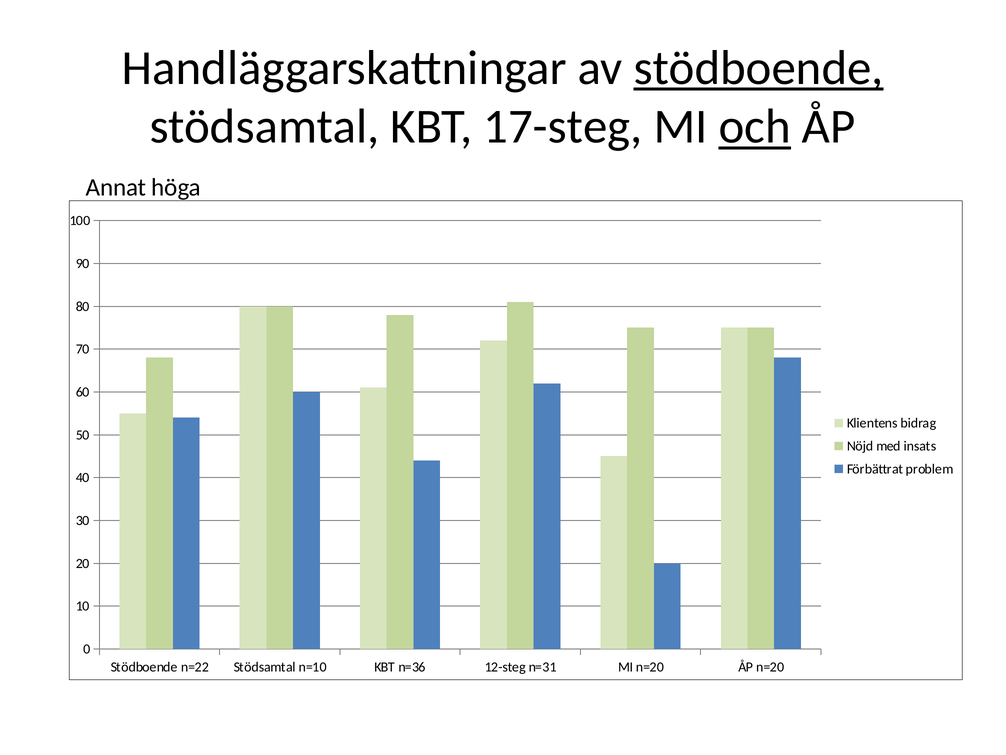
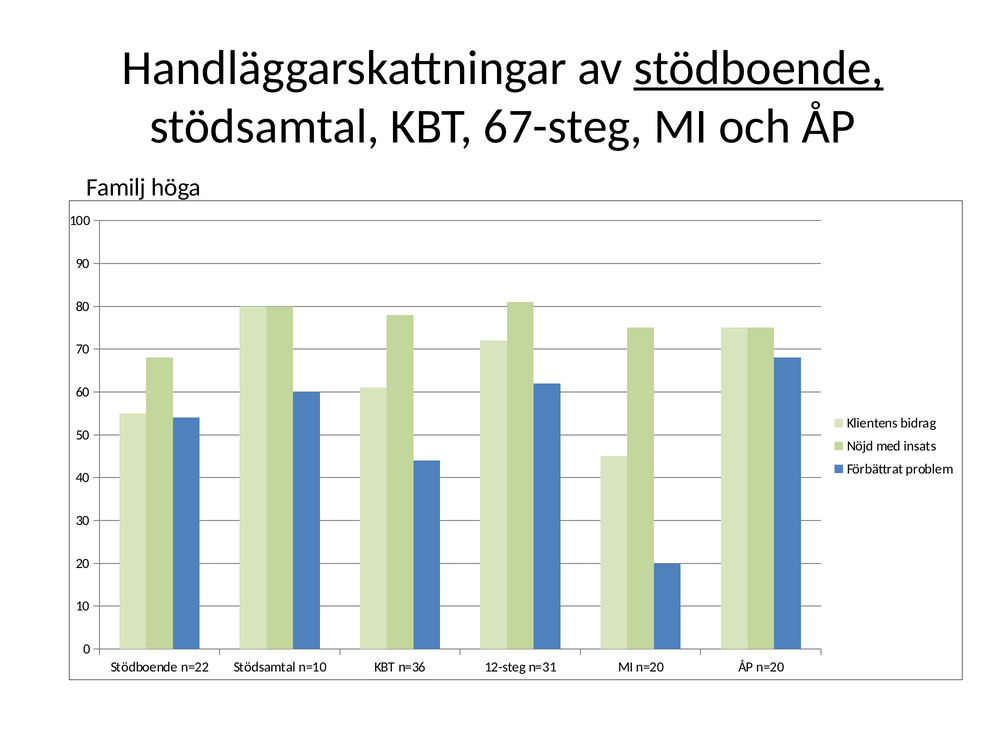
17-steg: 17-steg -> 67-steg
och underline: present -> none
Annat: Annat -> Familj
